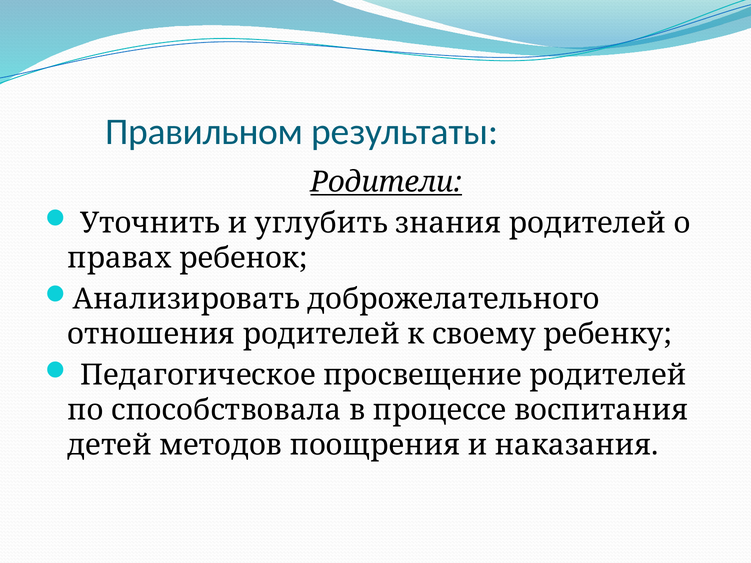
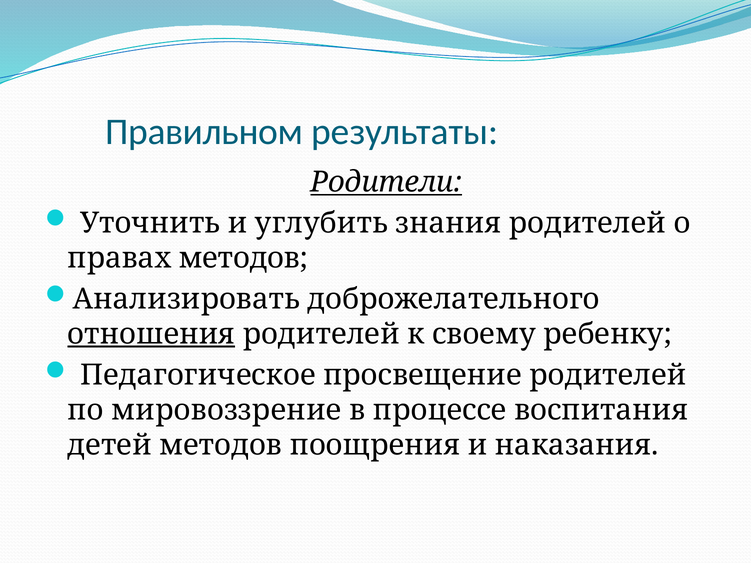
правах ребенок: ребенок -> методов
отношения underline: none -> present
способствовала: способствовала -> мировоззрение
